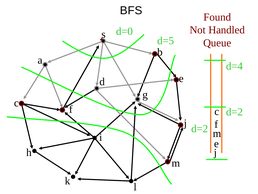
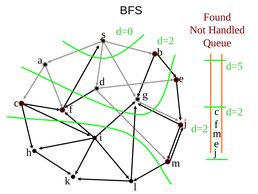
d=5 at (166, 41): d=5 -> d=2
d=4: d=4 -> d=5
